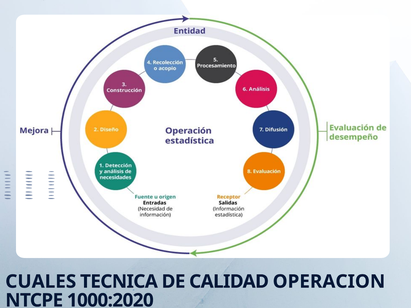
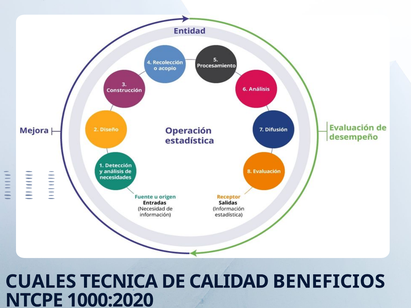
OPERACION: OPERACION -> BENEFICIOS
